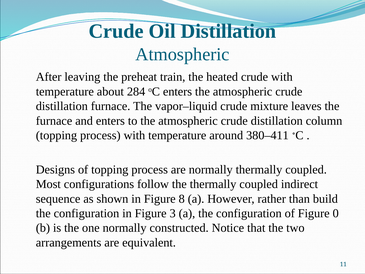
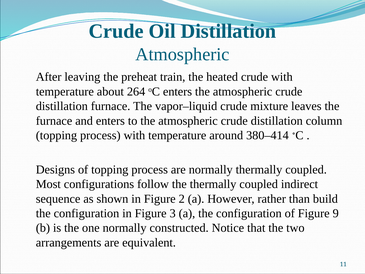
284: 284 -> 264
380–411: 380–411 -> 380–414
8: 8 -> 2
0: 0 -> 9
